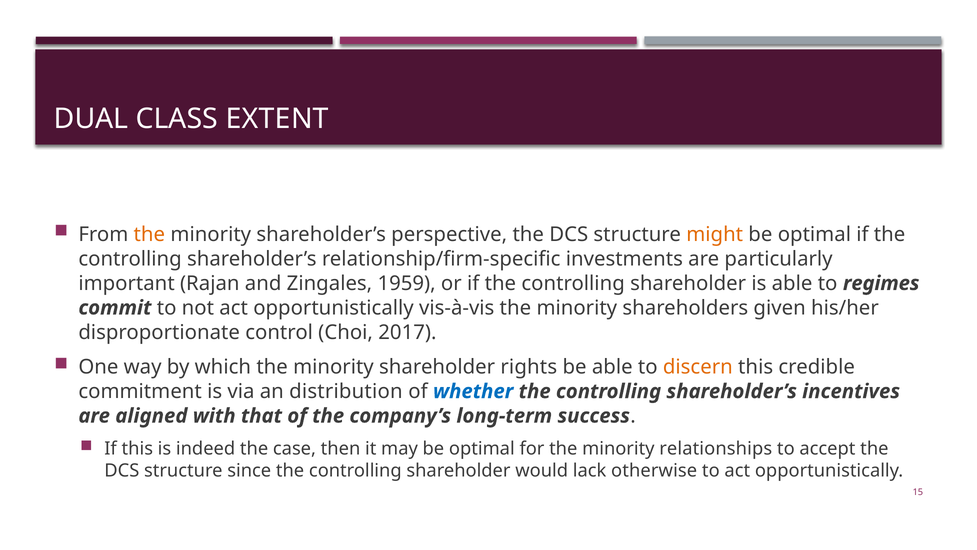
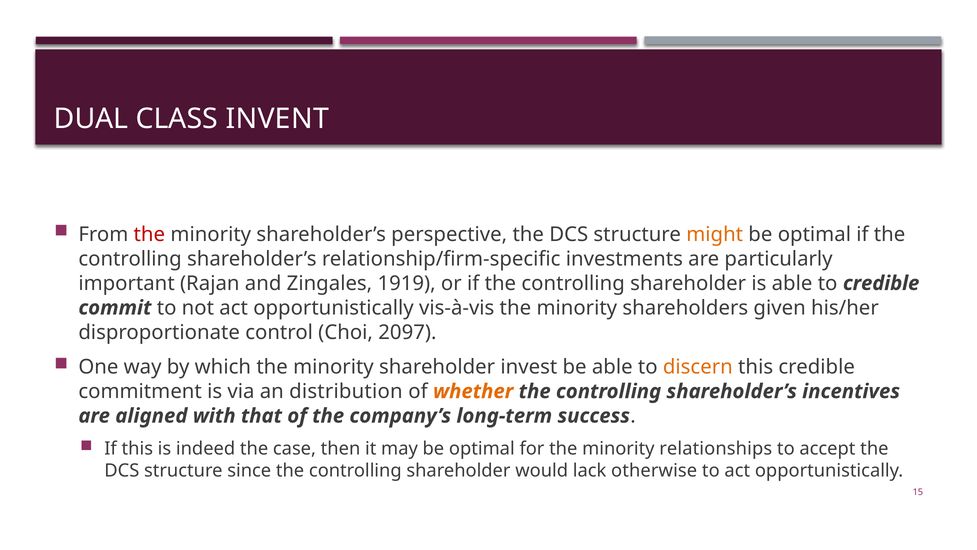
EXTENT: EXTENT -> INVENT
the at (149, 234) colour: orange -> red
1959: 1959 -> 1919
to regimes: regimes -> credible
2017: 2017 -> 2097
rights: rights -> invest
whether colour: blue -> orange
